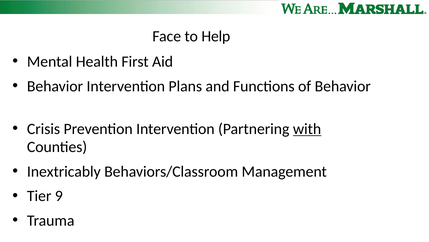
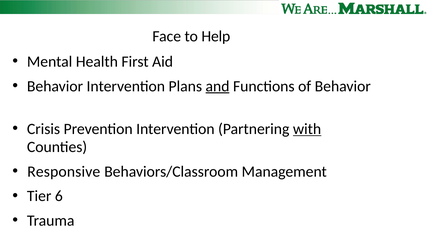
and underline: none -> present
Inextricably: Inextricably -> Responsive
9: 9 -> 6
